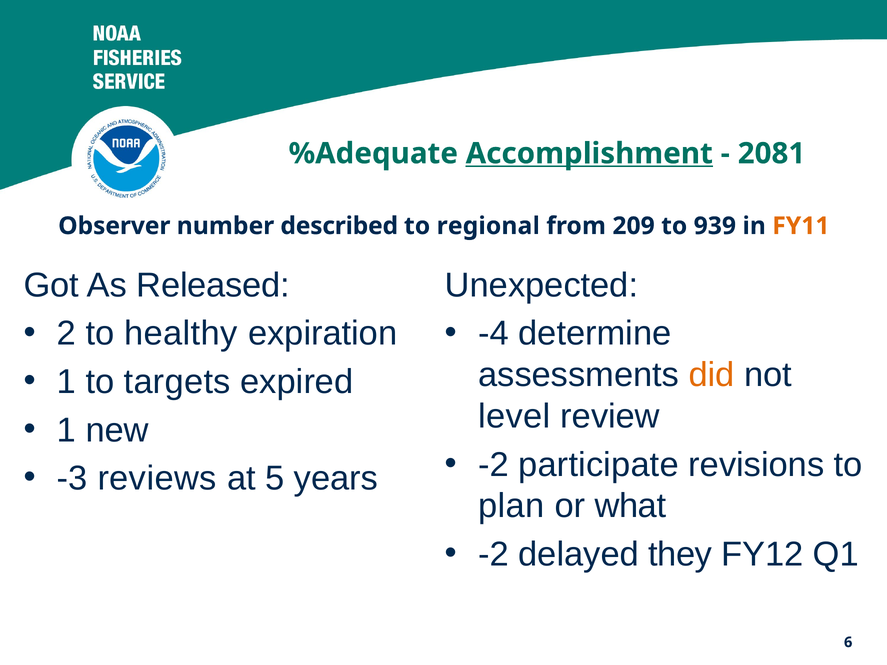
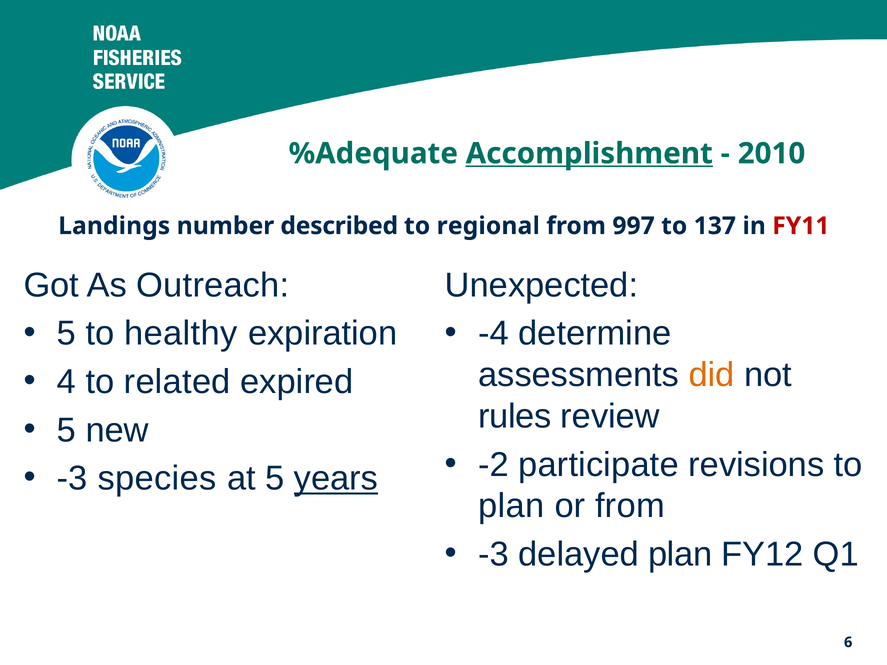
2081: 2081 -> 2010
Observer: Observer -> Landings
209: 209 -> 997
939: 939 -> 137
FY11 colour: orange -> red
Released: Released -> Outreach
2 at (67, 334): 2 -> 5
1 at (67, 382): 1 -> 4
targets: targets -> related
level: level -> rules
1 at (67, 430): 1 -> 5
reviews: reviews -> species
years underline: none -> present
or what: what -> from
-2 at (494, 555): -2 -> -3
delayed they: they -> plan
